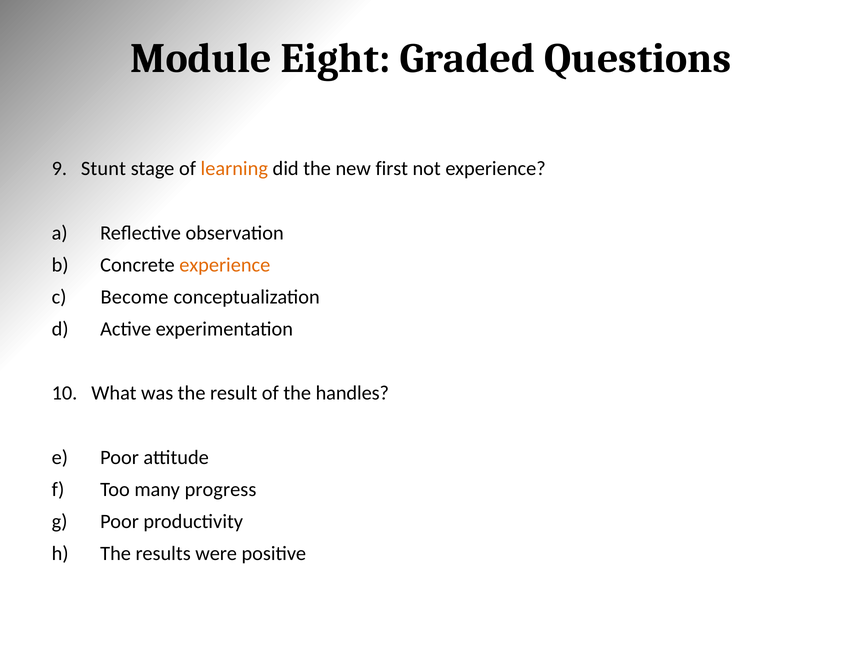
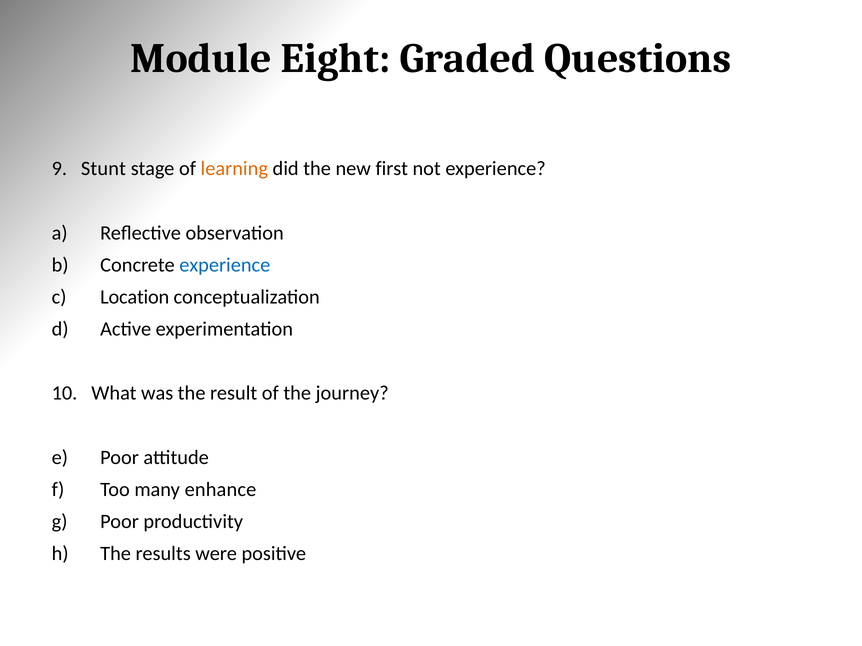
experience at (225, 265) colour: orange -> blue
Become: Become -> Location
handles: handles -> journey
progress: progress -> enhance
